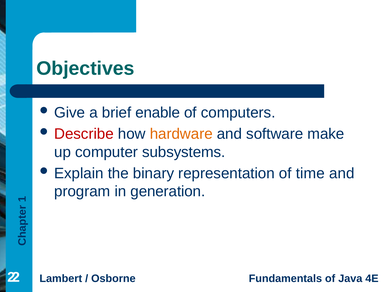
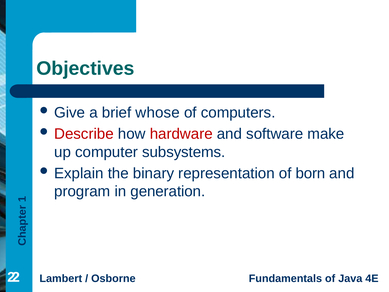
enable: enable -> whose
hardware colour: orange -> red
time: time -> born
